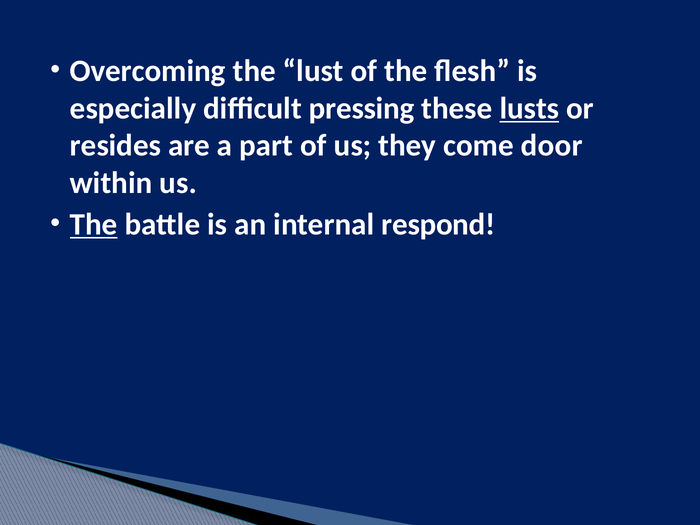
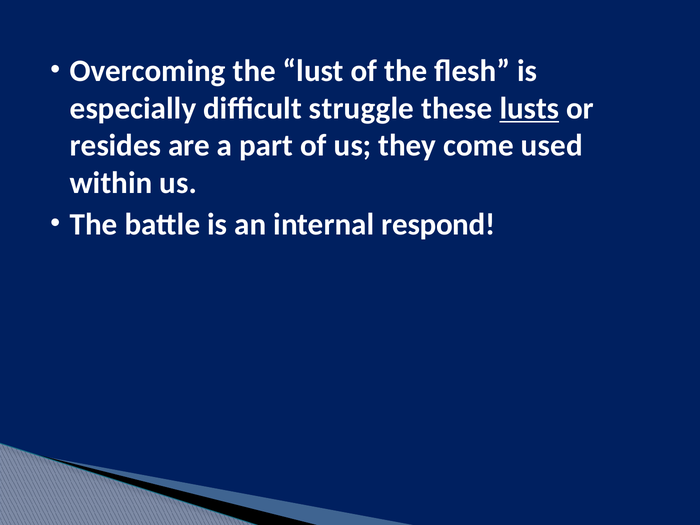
pressing: pressing -> struggle
door: door -> used
The at (94, 224) underline: present -> none
